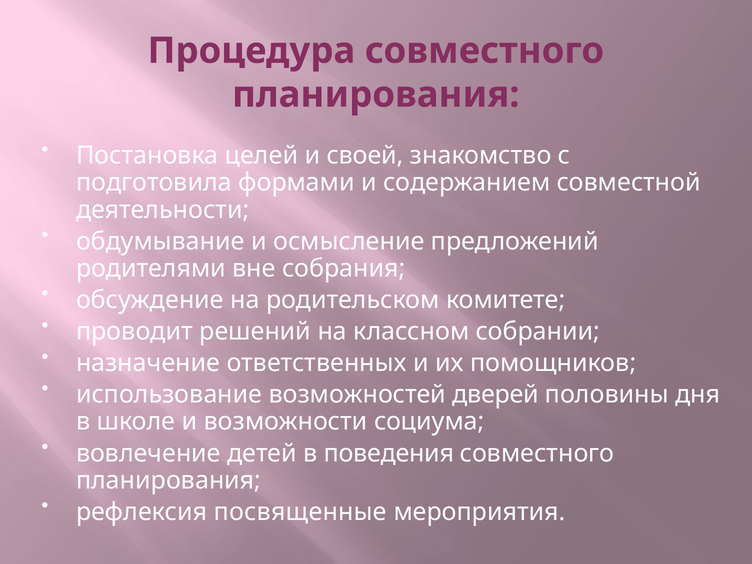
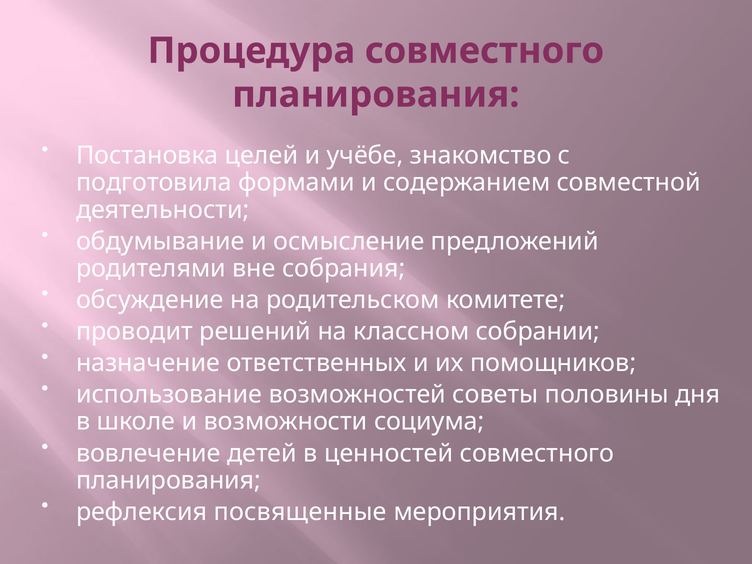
своей: своей -> учёбе
дверей: дверей -> советы
поведения: поведения -> ценностей
